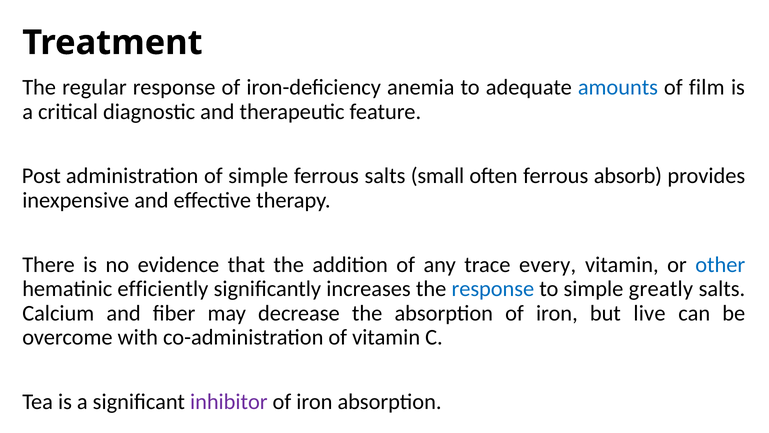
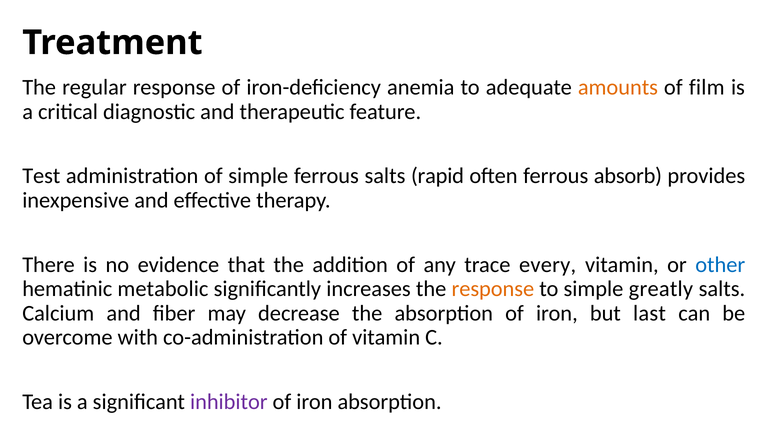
amounts colour: blue -> orange
Post: Post -> Test
small: small -> rapid
efficiently: efficiently -> metabolic
response at (493, 289) colour: blue -> orange
live: live -> last
